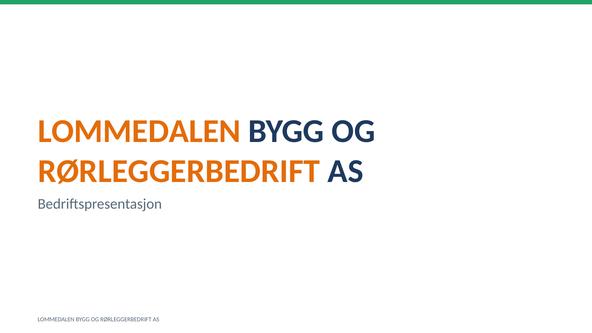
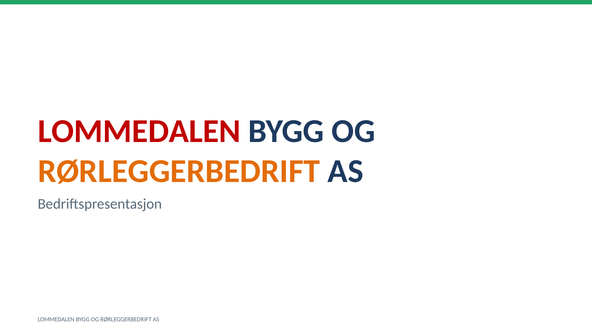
LOMMEDALEN at (139, 131) colour: orange -> red
